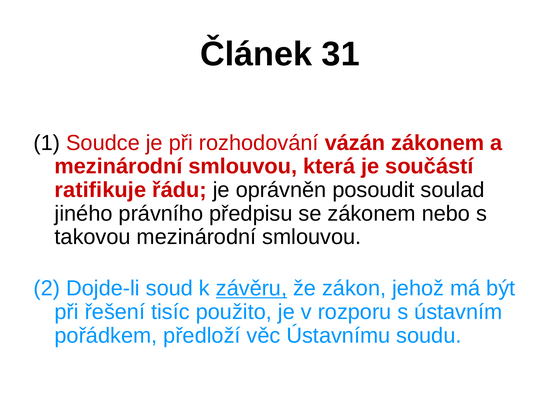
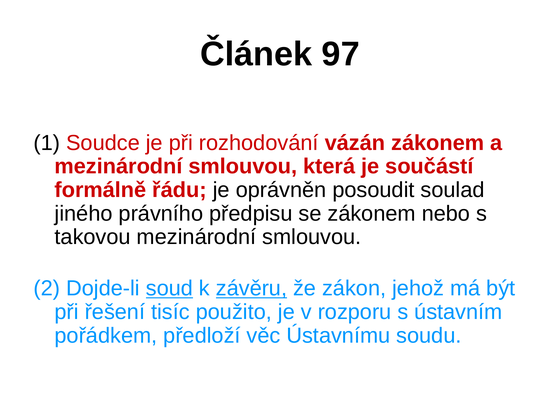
31: 31 -> 97
ratifikuje: ratifikuje -> formálně
soud underline: none -> present
